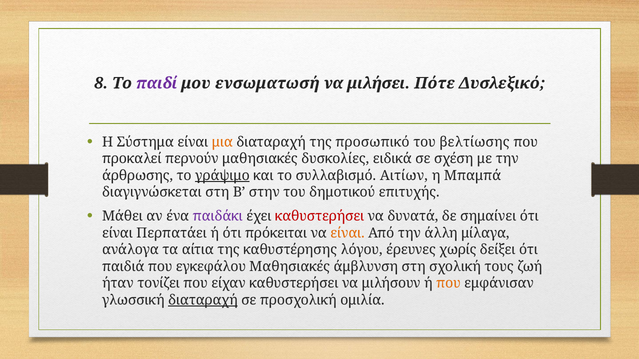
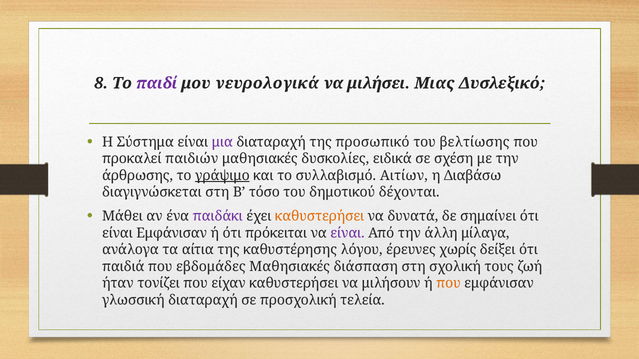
ενσωματωσή: ενσωματωσή -> νευρολογικά
Πότε: Πότε -> Μιας
μια colour: orange -> purple
περνούν: περνούν -> παιδιών
Μπαμπά: Μπαμπά -> Διαβάσω
στην: στην -> τόσο
επιτυχής: επιτυχής -> δέχονται
καθυστερήσει at (320, 217) colour: red -> orange
είναι Περπατάει: Περπατάει -> Εμφάνισαν
είναι at (348, 233) colour: orange -> purple
εγκεφάλου: εγκεφάλου -> εβδομάδες
άμβλυνση: άμβλυνση -> διάσπαση
διαταραχή at (203, 300) underline: present -> none
ομιλία: ομιλία -> τελεία
